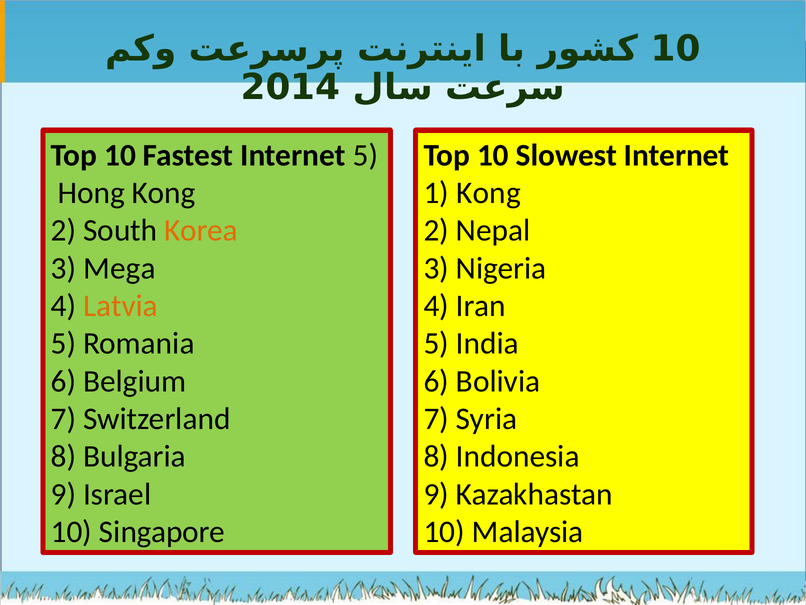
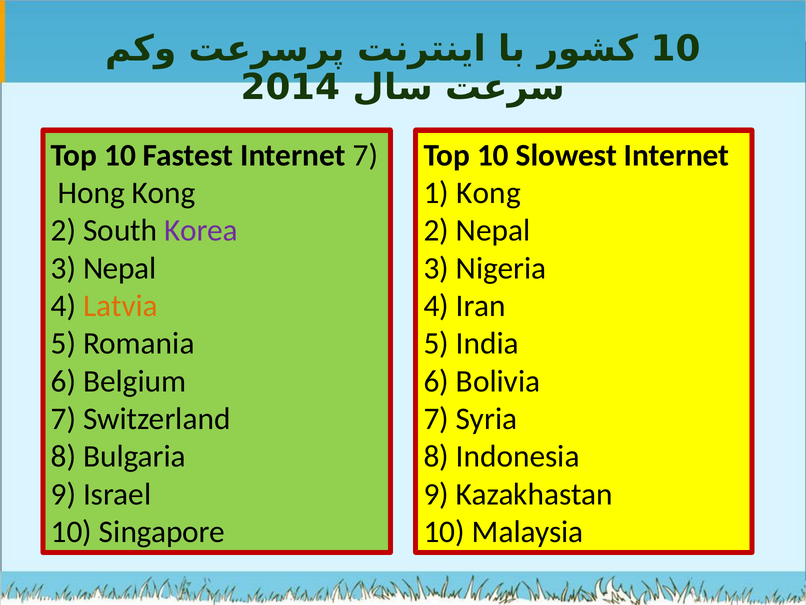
Internet 5: 5 -> 7
Korea colour: orange -> purple
3 Mega: Mega -> Nepal
